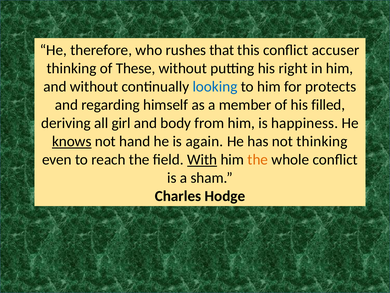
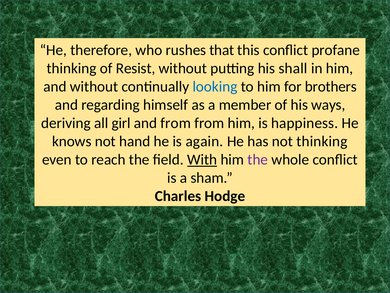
accuser: accuser -> profane
These: These -> Resist
right: right -> shall
protects: protects -> brothers
filled: filled -> ways
and body: body -> from
knows underline: present -> none
the at (258, 159) colour: orange -> purple
